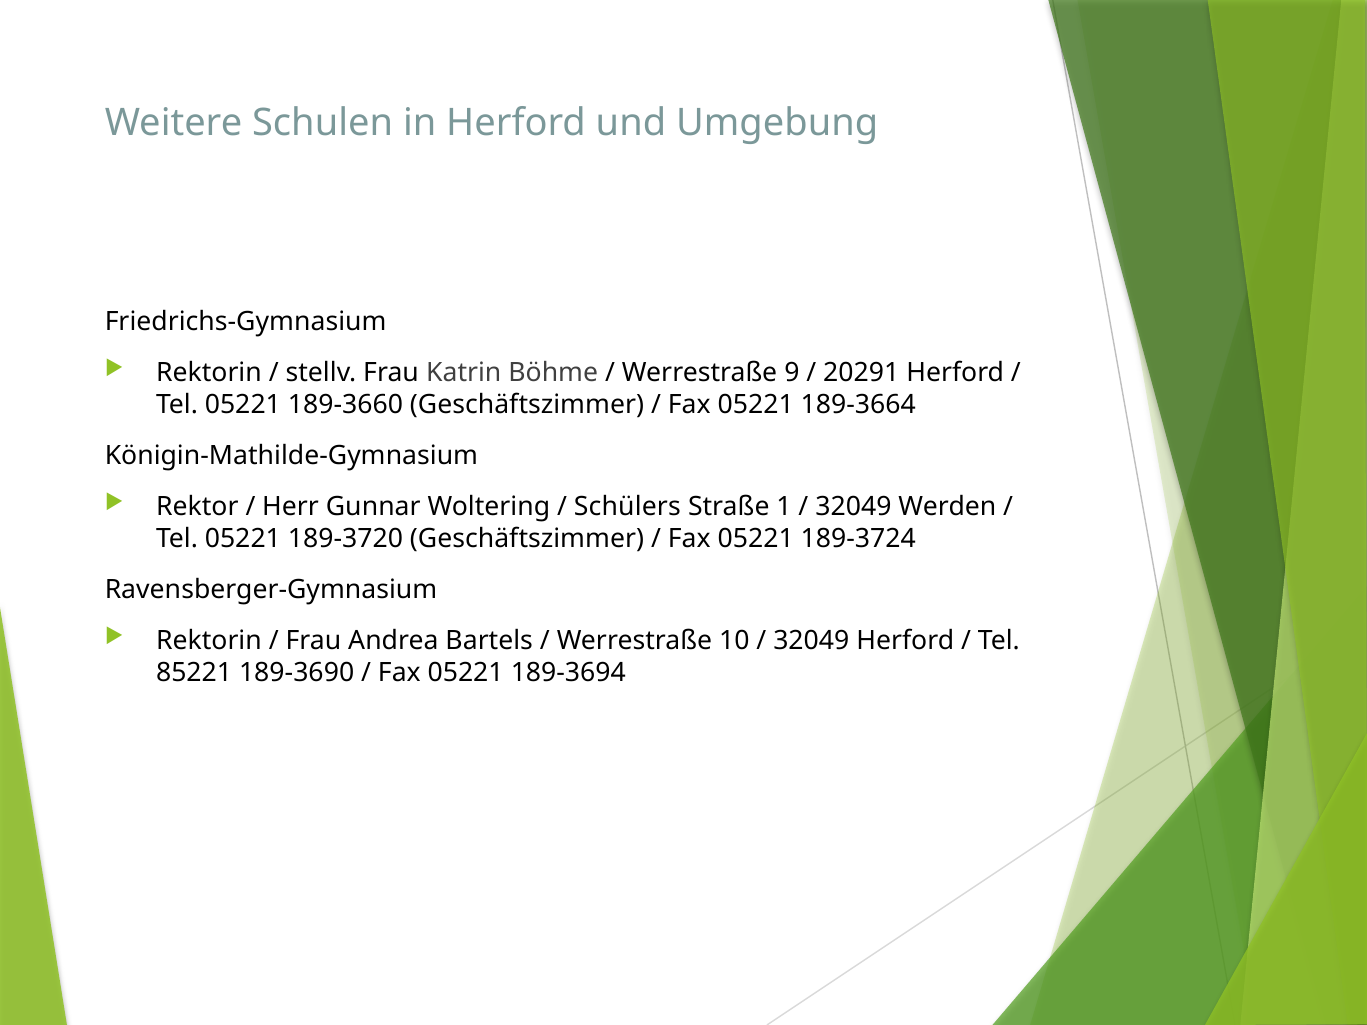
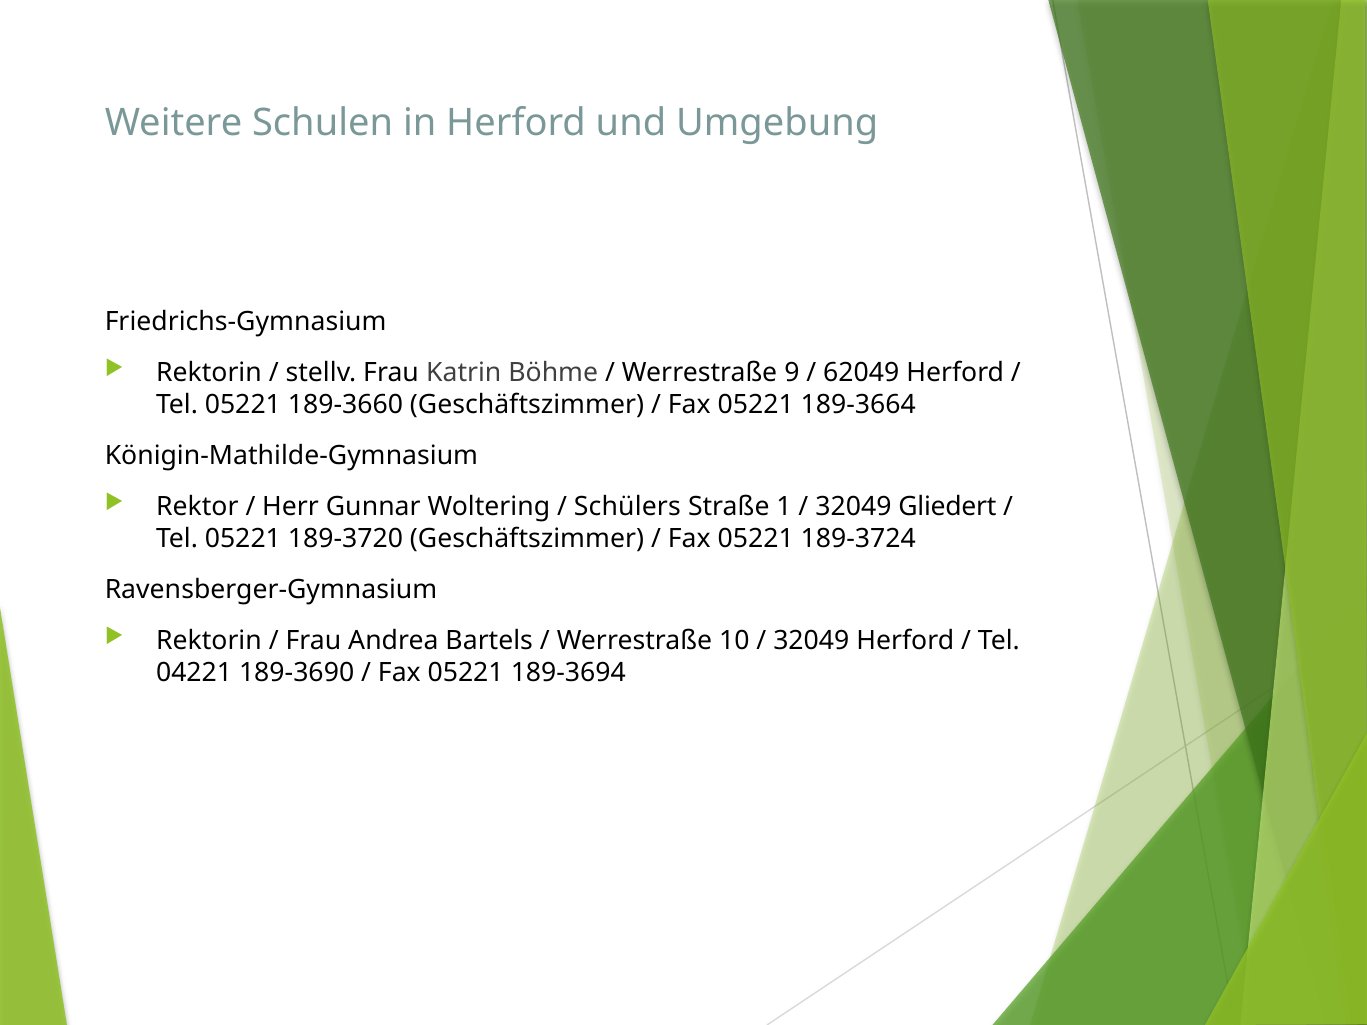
20291: 20291 -> 62049
Werden: Werden -> Gliedert
85221: 85221 -> 04221
